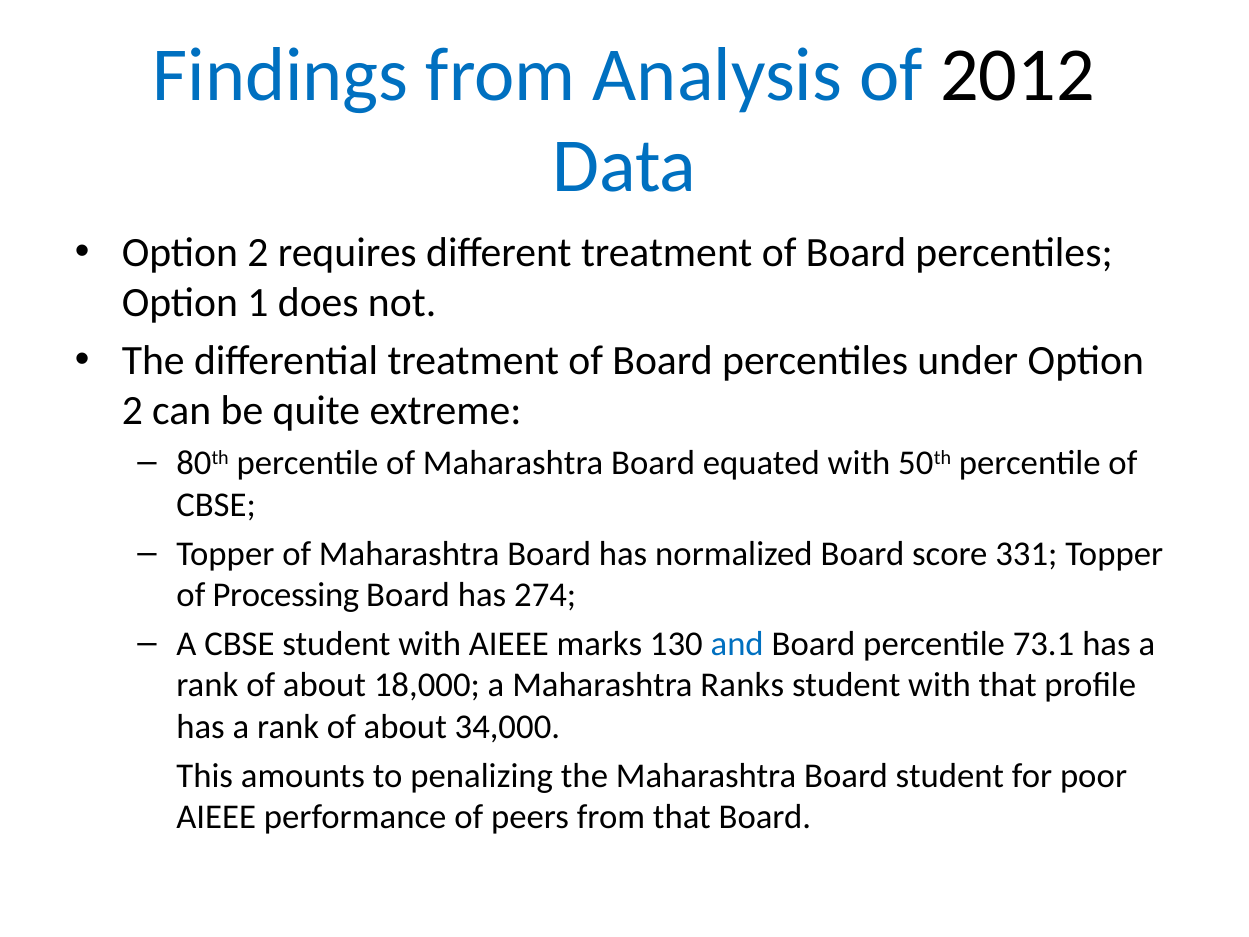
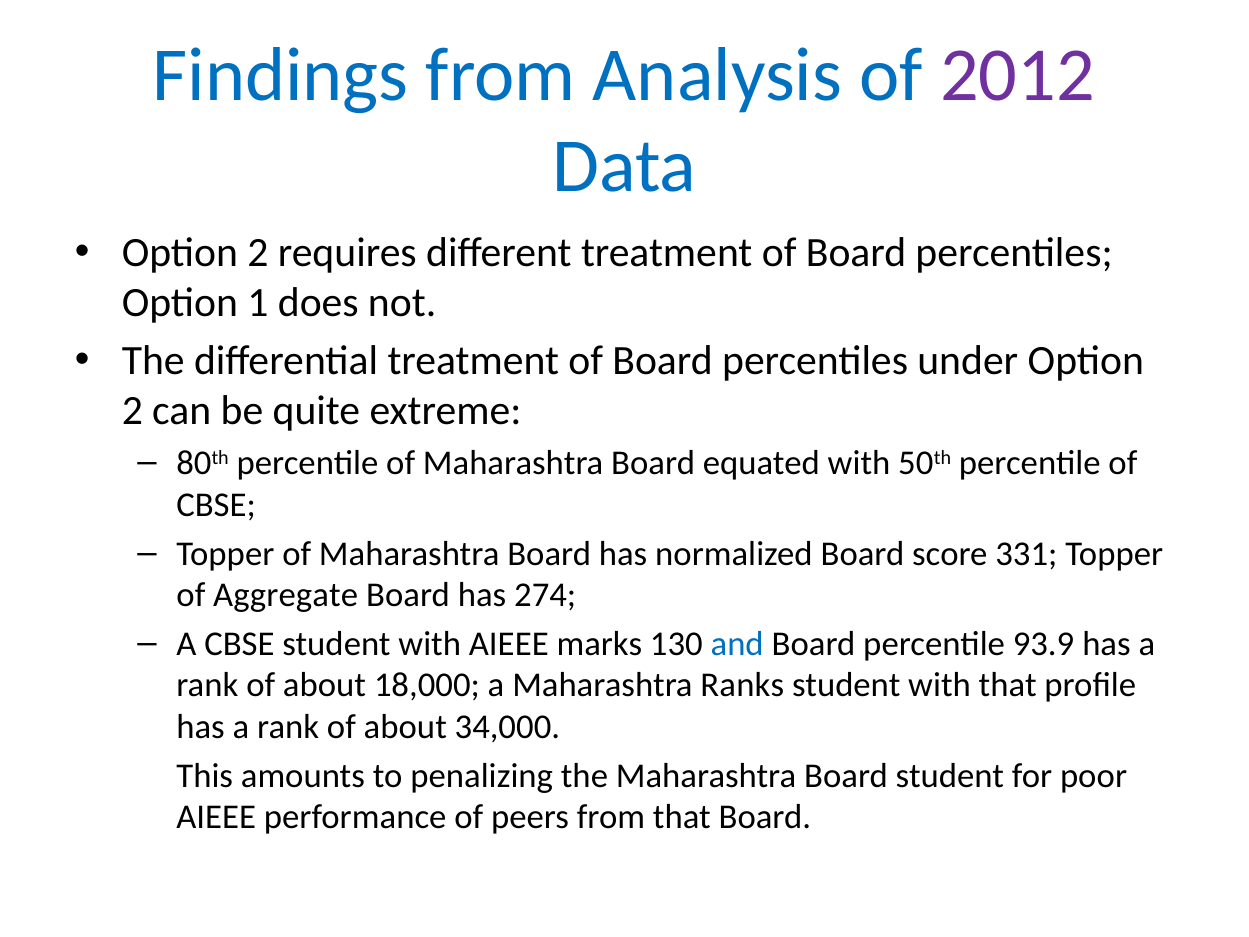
2012 colour: black -> purple
Processing: Processing -> Aggregate
73.1: 73.1 -> 93.9
